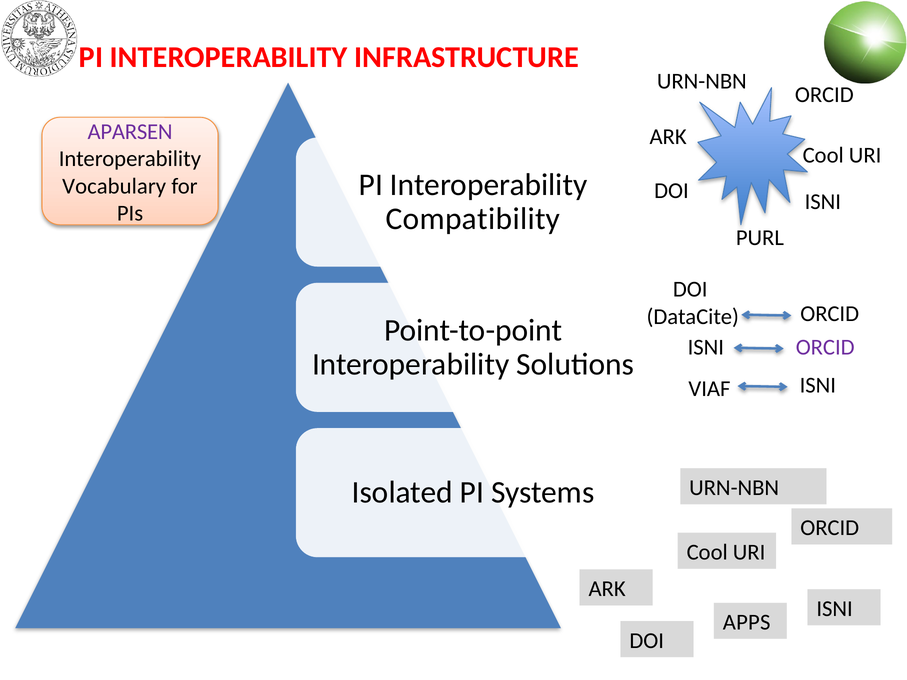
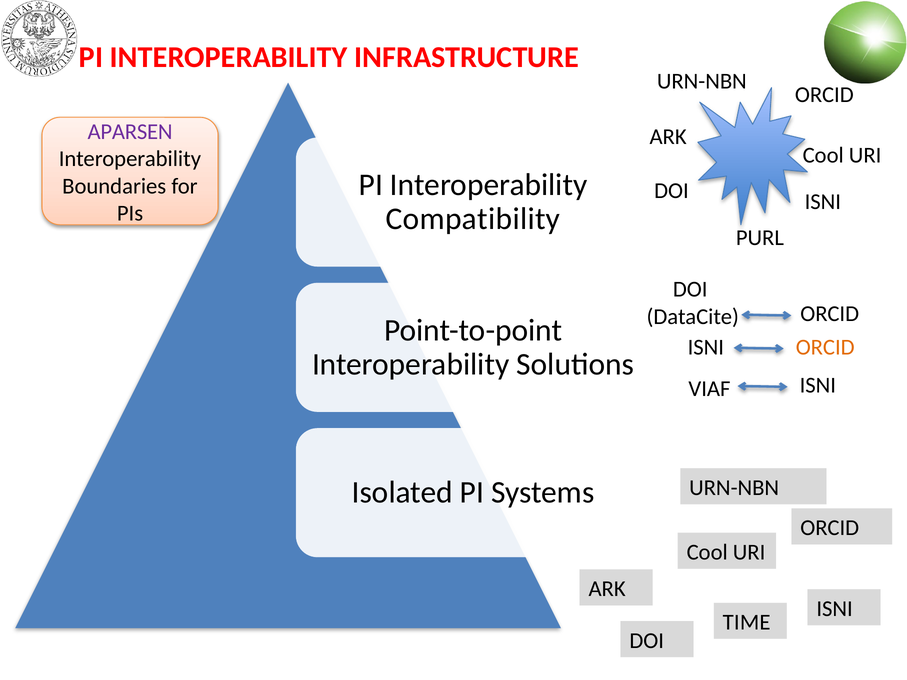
Vocabulary: Vocabulary -> Boundaries
ORCID at (825, 347) colour: purple -> orange
APPS: APPS -> TIME
